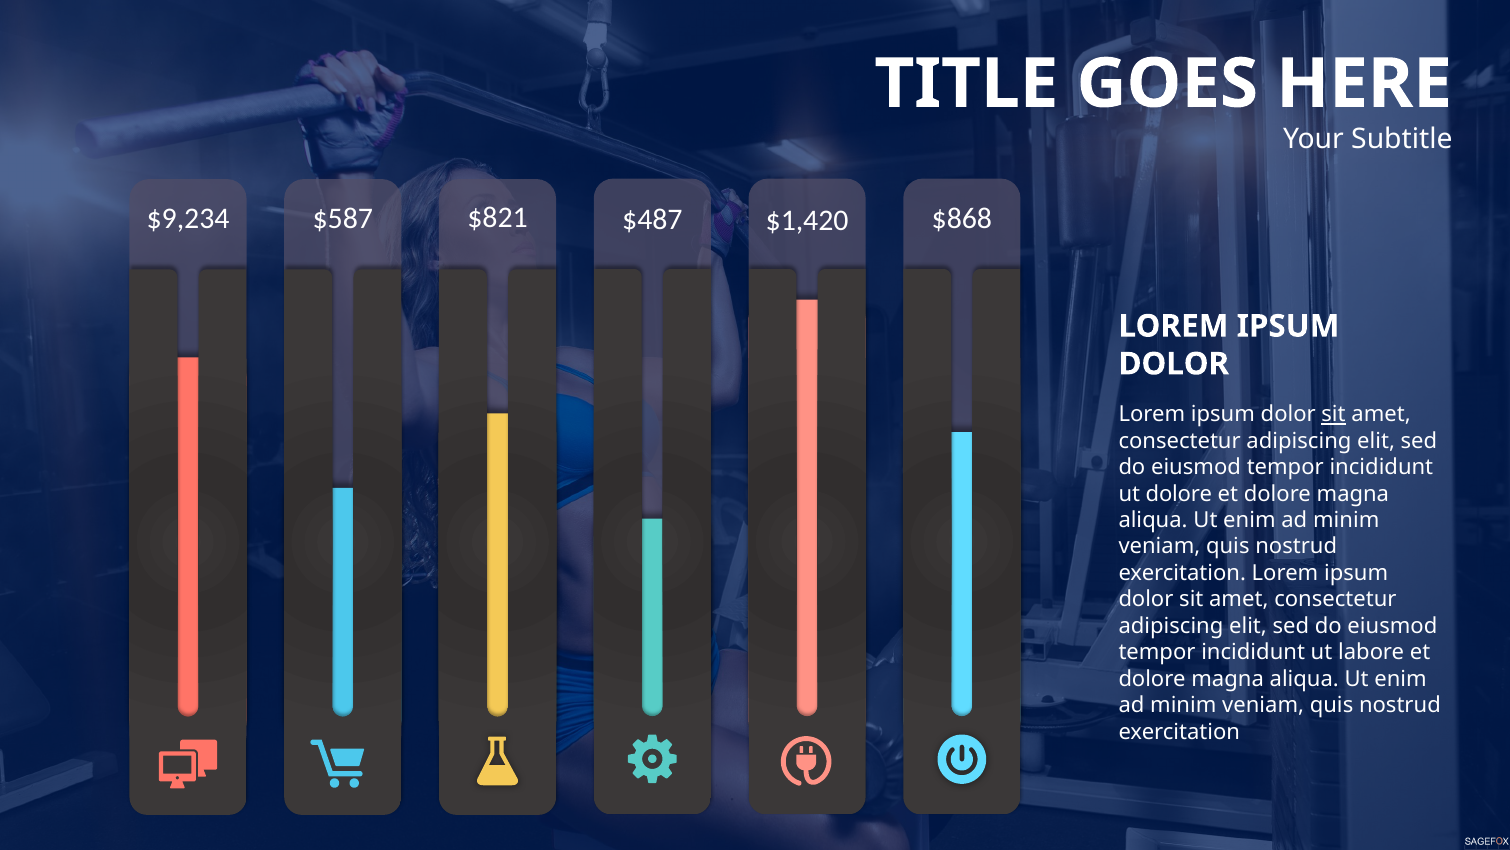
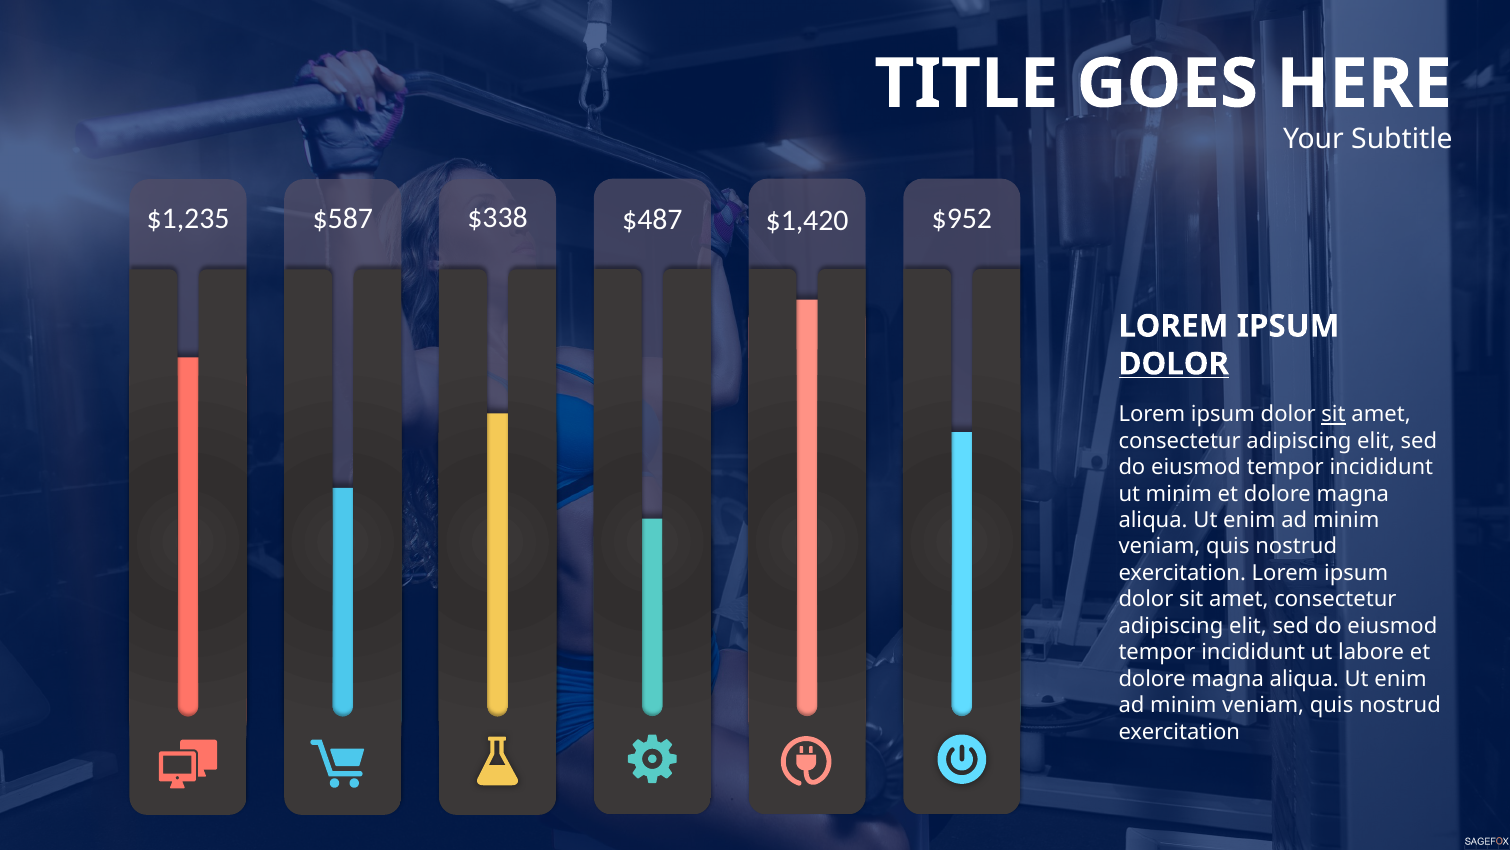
$9,234: $9,234 -> $1,235
$821: $821 -> $338
$868: $868 -> $952
DOLOR at (1174, 364) underline: none -> present
ut dolore: dolore -> minim
